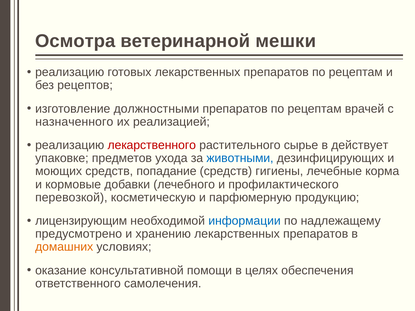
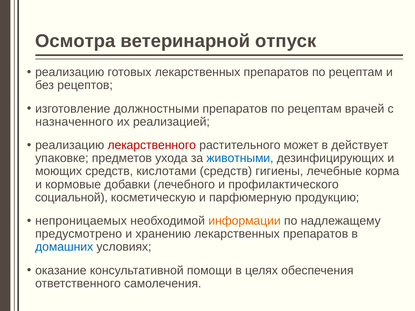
мешки: мешки -> отпуск
сырье: сырье -> может
попадание: попадание -> кислотами
перевозкой: перевозкой -> социальной
лицензирующим: лицензирующим -> непроницаемых
информации colour: blue -> orange
домашних colour: orange -> blue
